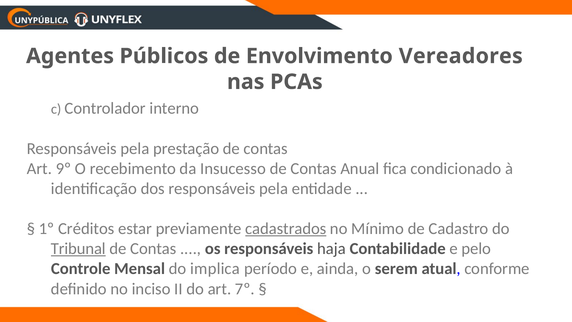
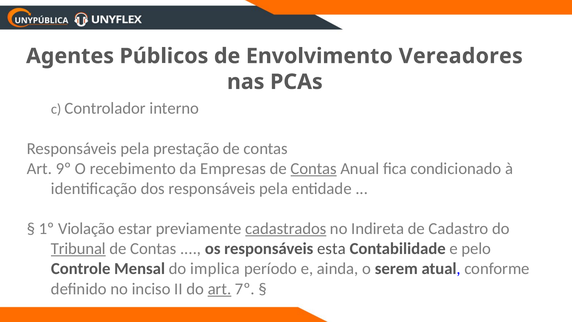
Insucesso: Insucesso -> Empresas
Contas at (314, 168) underline: none -> present
Créditos: Créditos -> Violação
Mínimo: Mínimo -> Indireta
haja: haja -> esta
art at (219, 289) underline: none -> present
